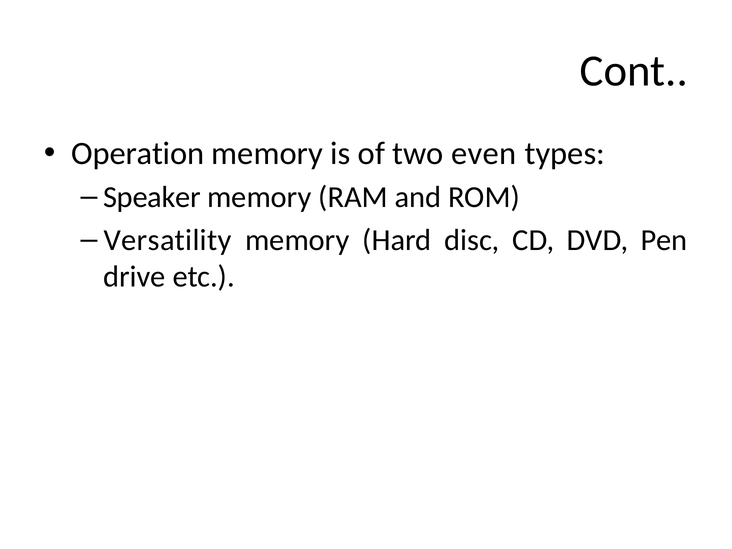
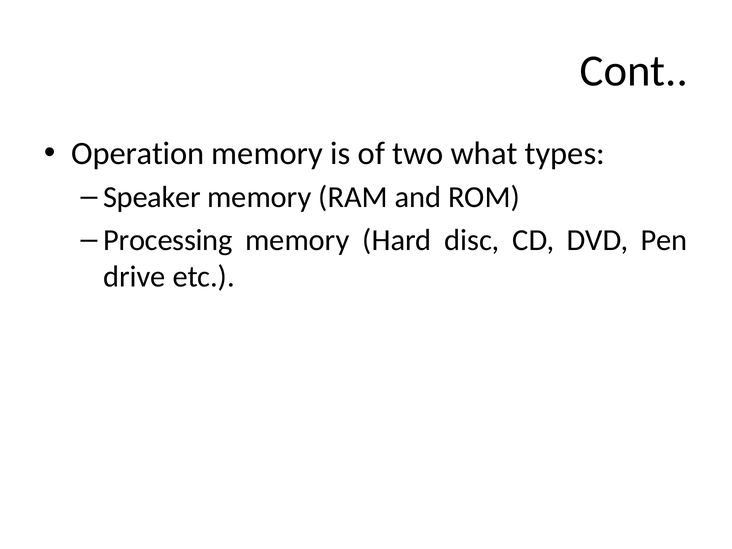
even: even -> what
Versatility: Versatility -> Processing
